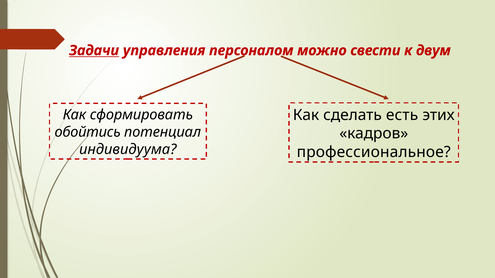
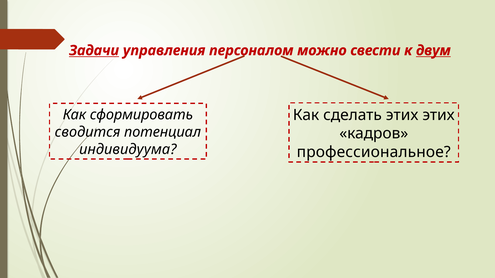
двум underline: none -> present
сделать есть: есть -> этих
обойтись: обойтись -> сводится
